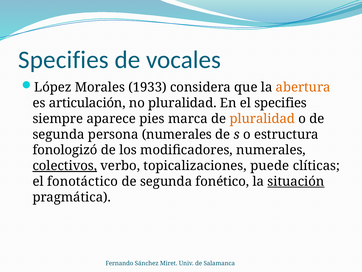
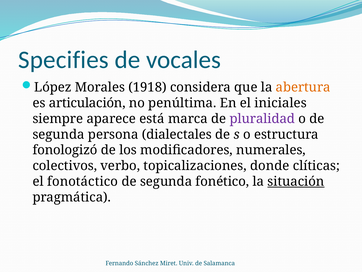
1933: 1933 -> 1918
no pluralidad: pluralidad -> penúltima
el specifies: specifies -> iniciales
pies: pies -> está
pluralidad at (262, 119) colour: orange -> purple
persona numerales: numerales -> dialectales
colectivos underline: present -> none
puede: puede -> donde
